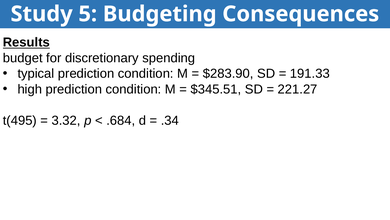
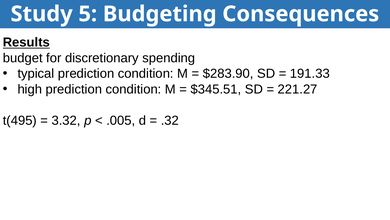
.684: .684 -> .005
.34: .34 -> .32
